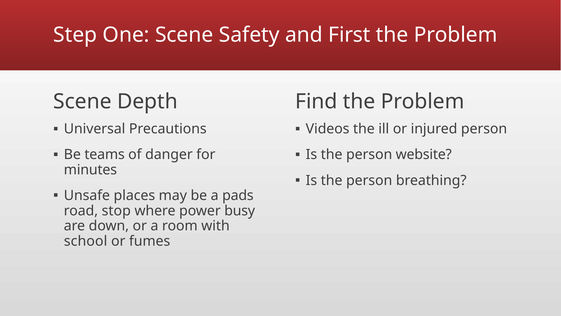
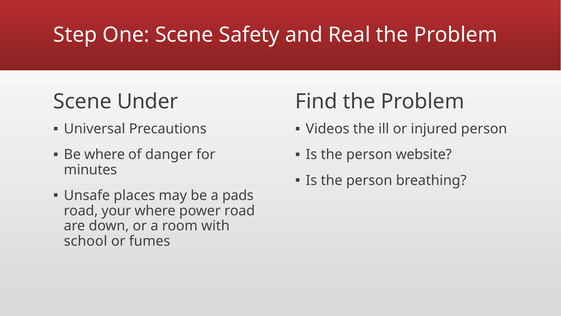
First: First -> Real
Depth: Depth -> Under
Be teams: teams -> where
stop: stop -> your
power busy: busy -> road
